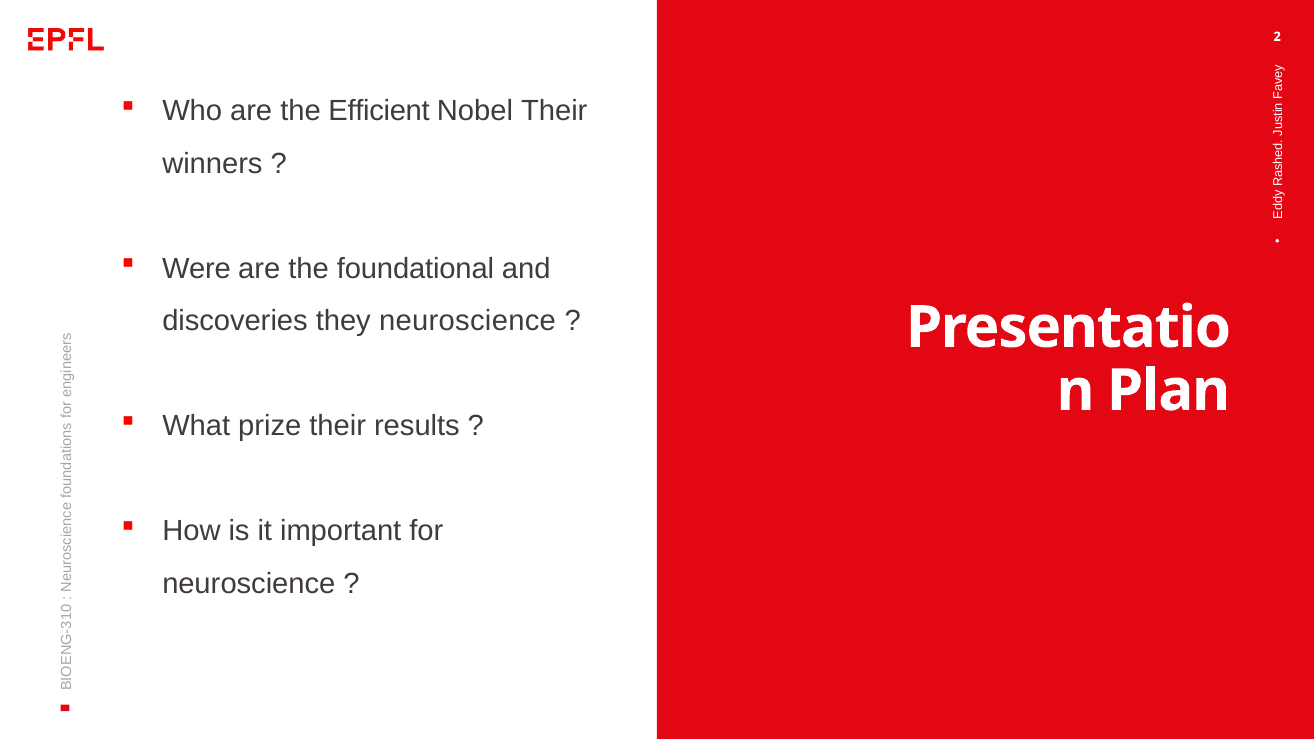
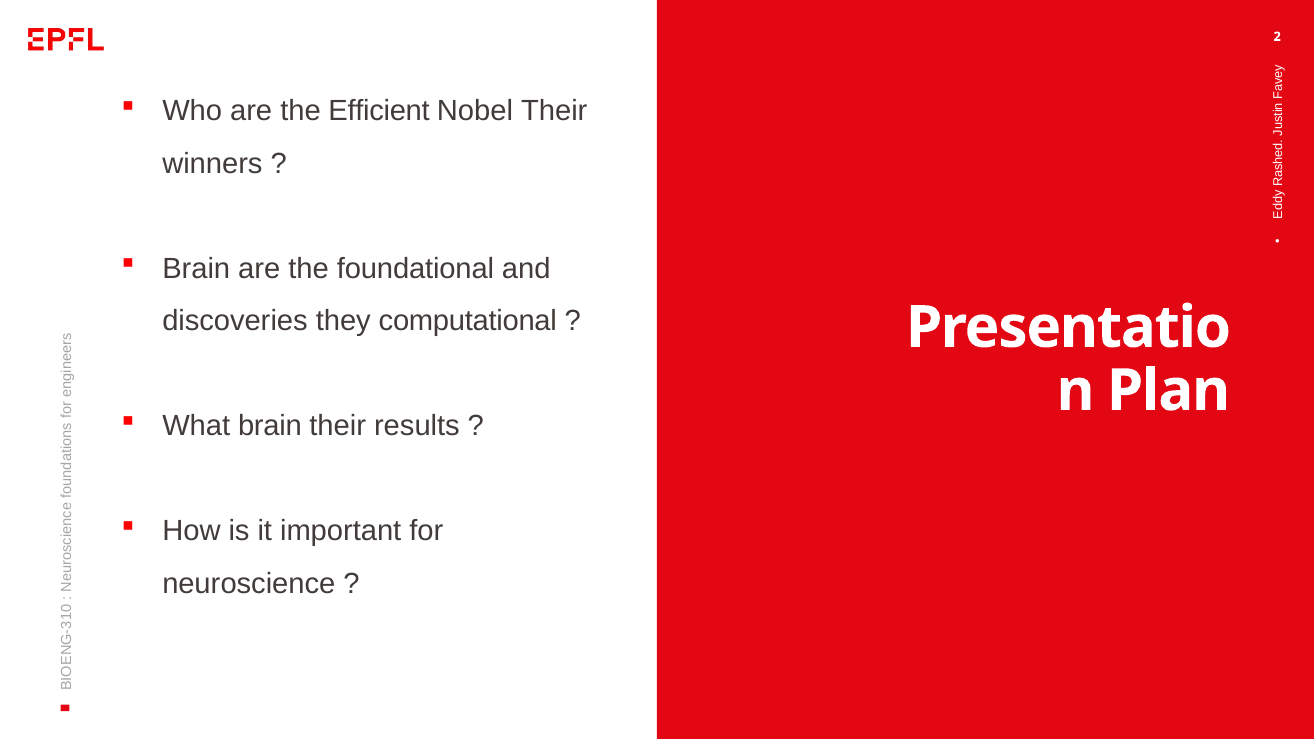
Were at (196, 269): Were -> Brain
they neuroscience: neuroscience -> computational
What prize: prize -> brain
